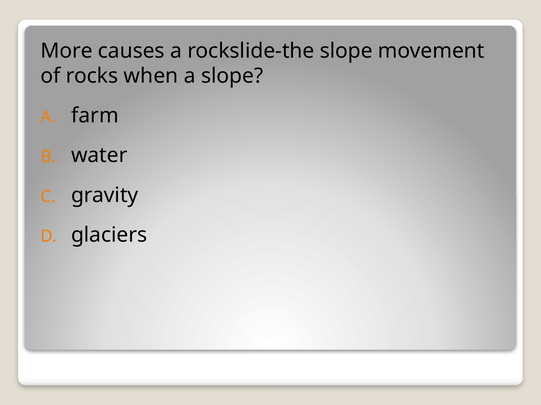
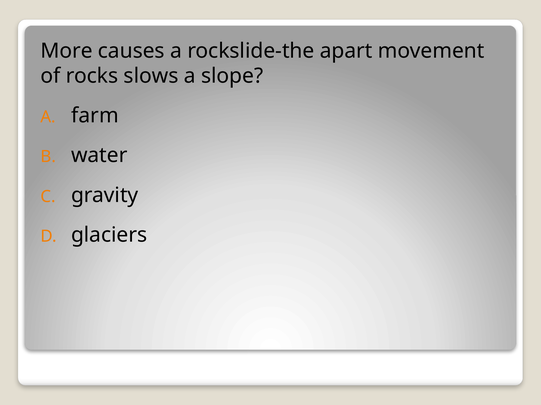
rockslide-the slope: slope -> apart
when: when -> slows
